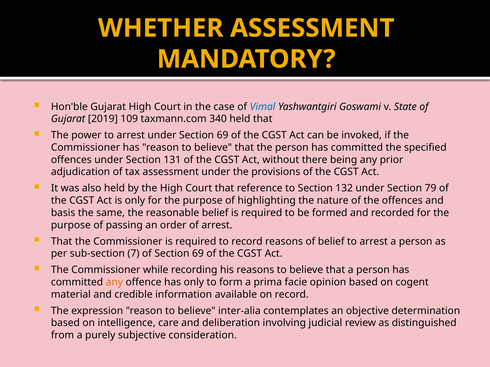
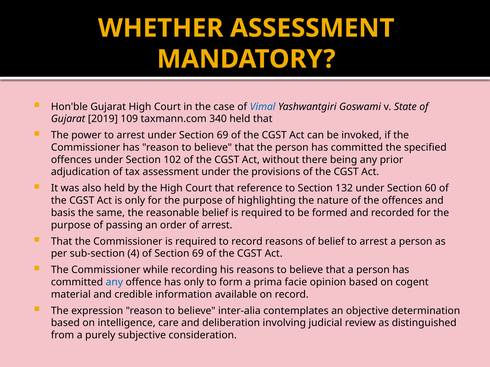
131: 131 -> 102
79: 79 -> 60
7: 7 -> 4
any at (114, 282) colour: orange -> blue
